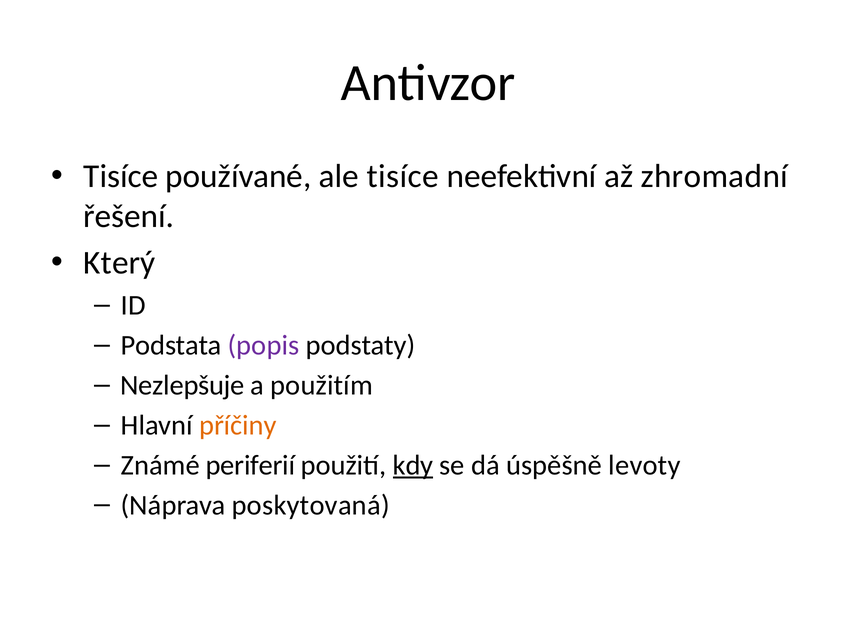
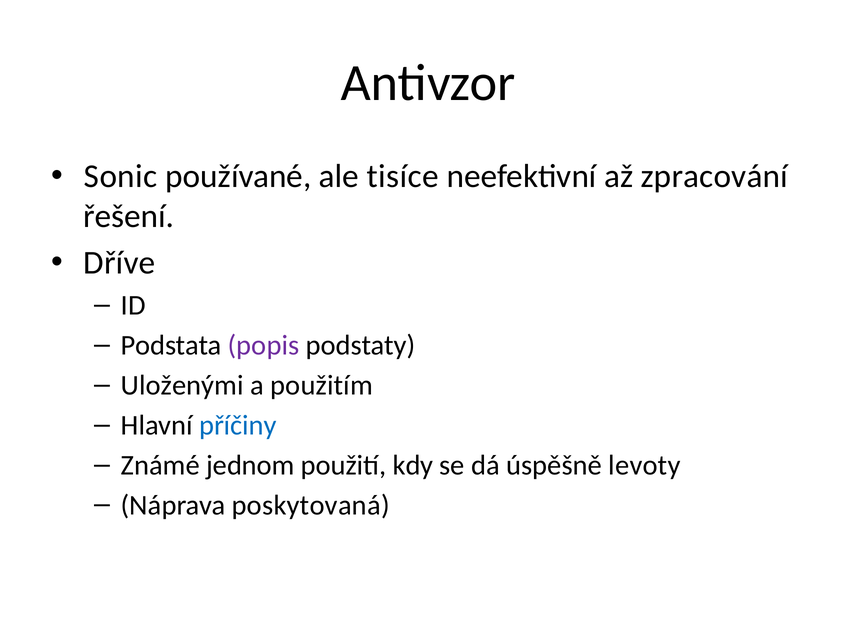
Tisíce at (121, 176): Tisíce -> Sonic
zhromadní: zhromadní -> zpracování
Který: Který -> Dříve
Nezlepšuje: Nezlepšuje -> Uloženými
příčiny colour: orange -> blue
periferií: periferií -> jednom
kdy underline: present -> none
